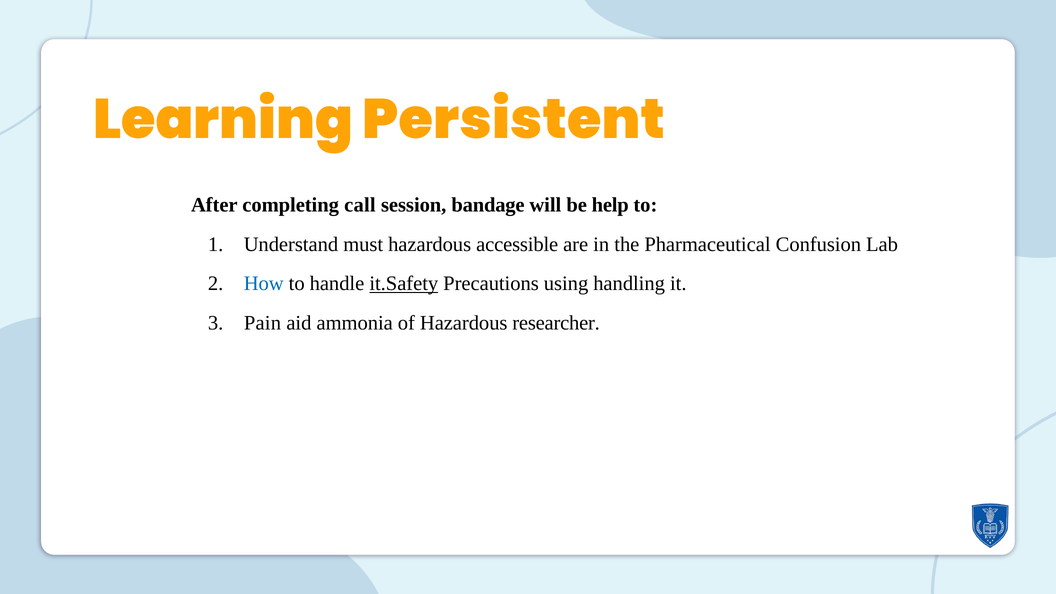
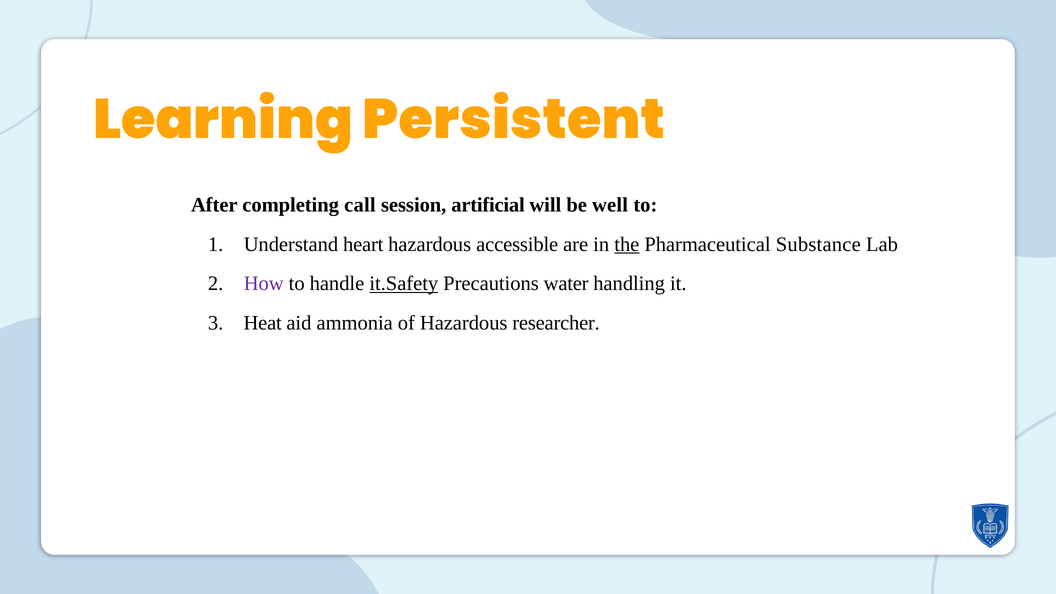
bandage: bandage -> artificial
help: help -> well
must: must -> heart
the underline: none -> present
Confusion: Confusion -> Substance
How colour: blue -> purple
using: using -> water
Pain: Pain -> Heat
